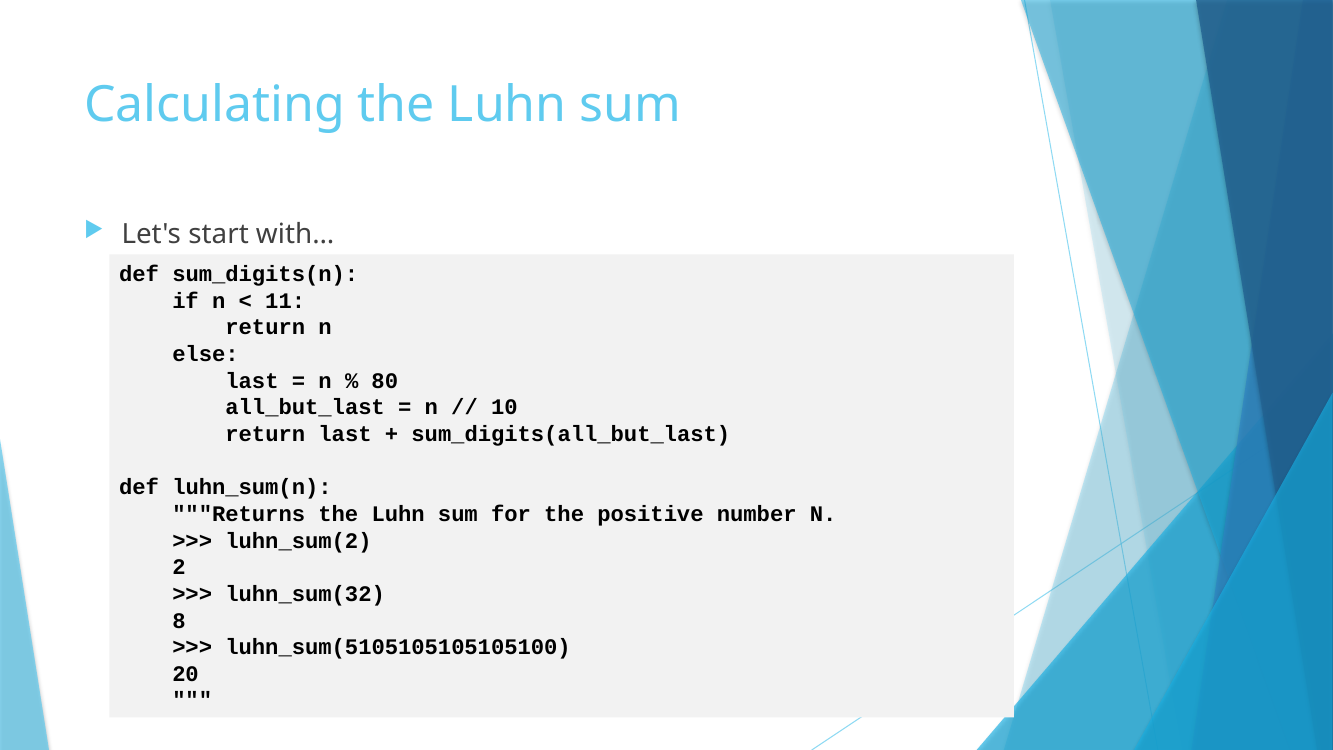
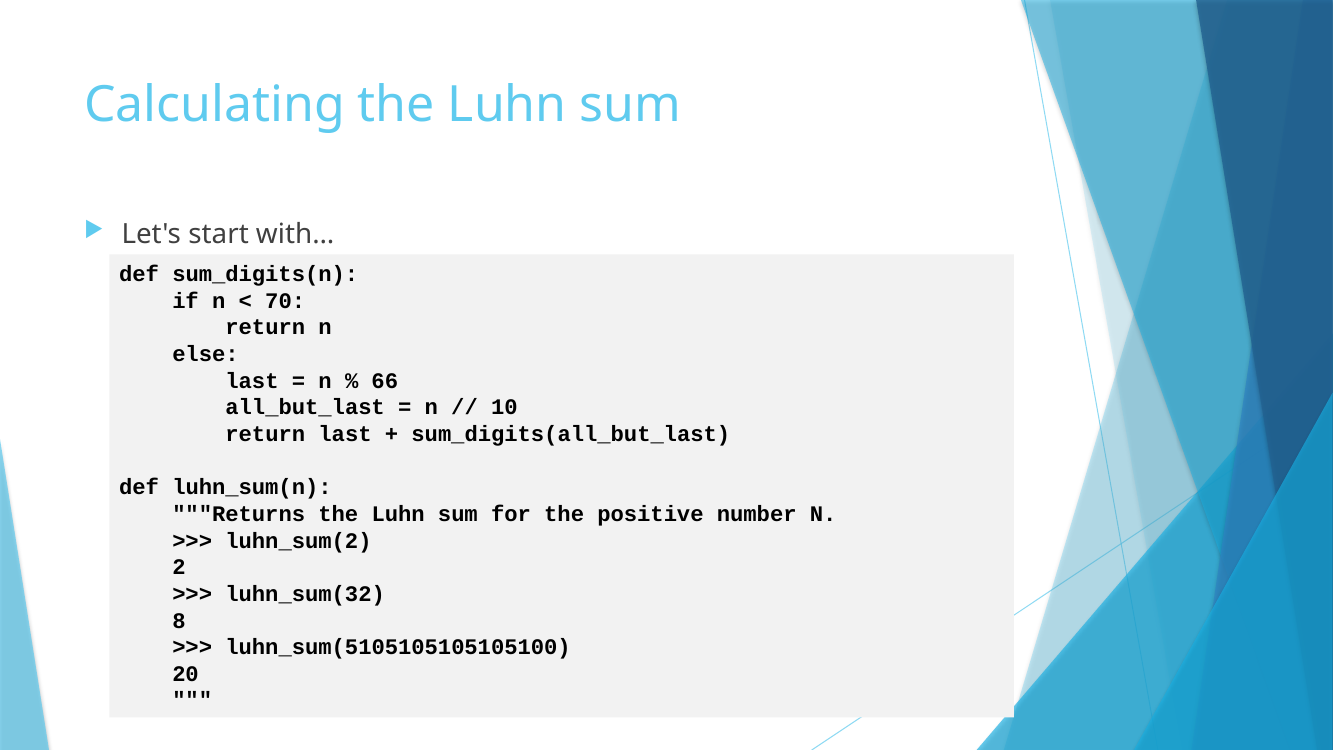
11: 11 -> 70
80: 80 -> 66
